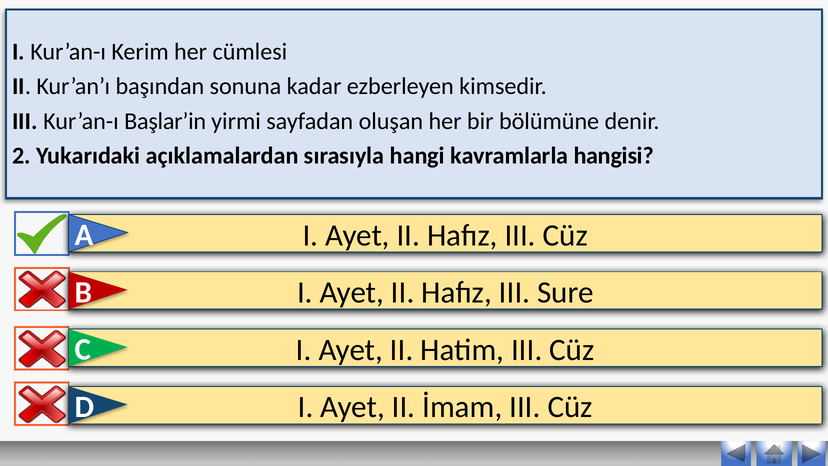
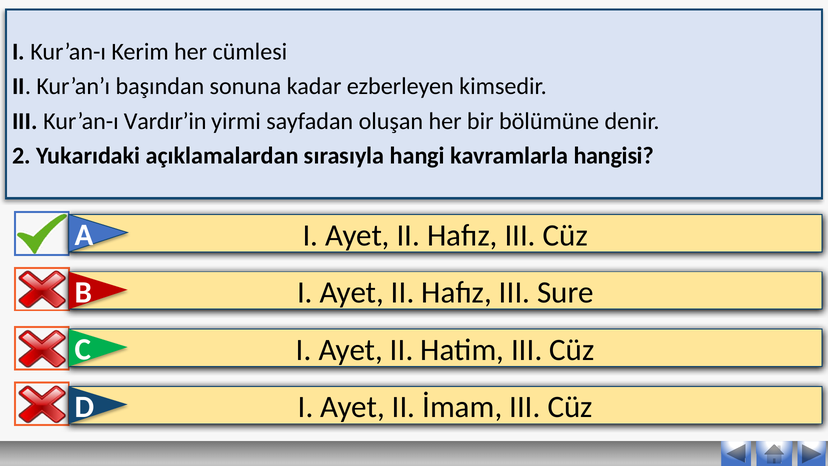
Başlar’in: Başlar’in -> Vardır’in
